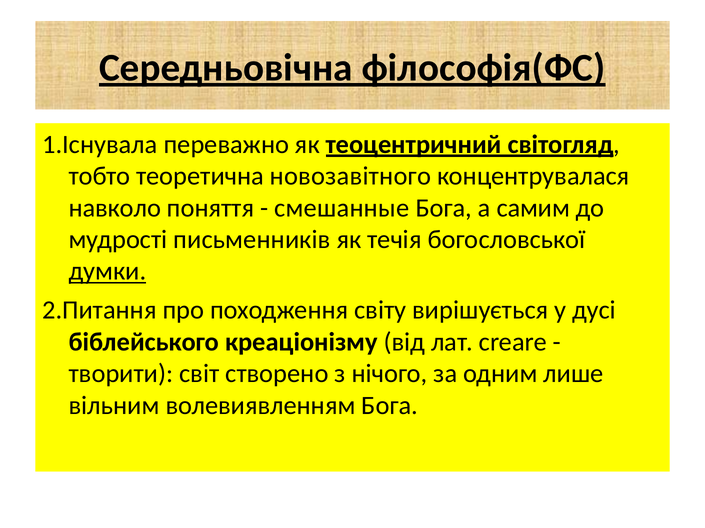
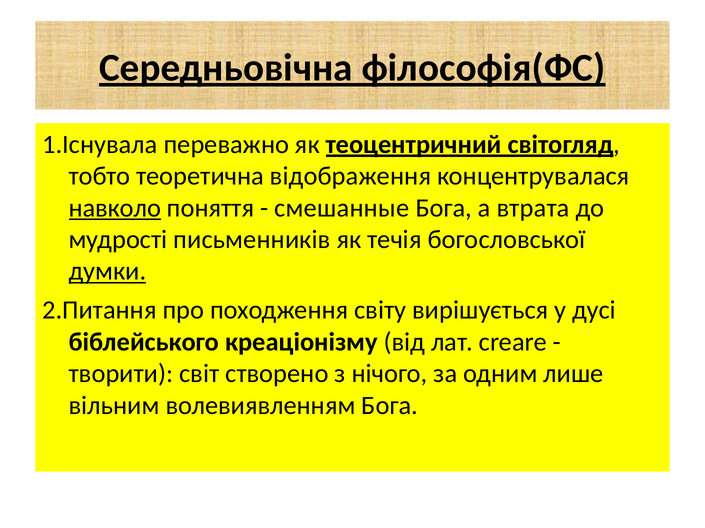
новозавітного: новозавітного -> відображення
навколо underline: none -> present
самим: самим -> втрата
